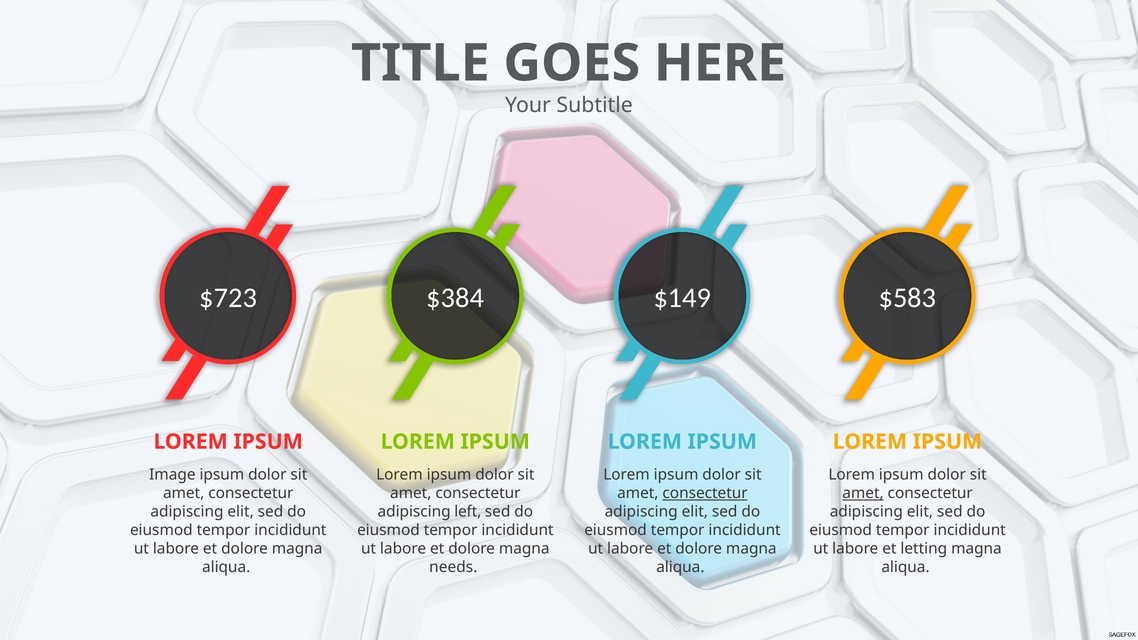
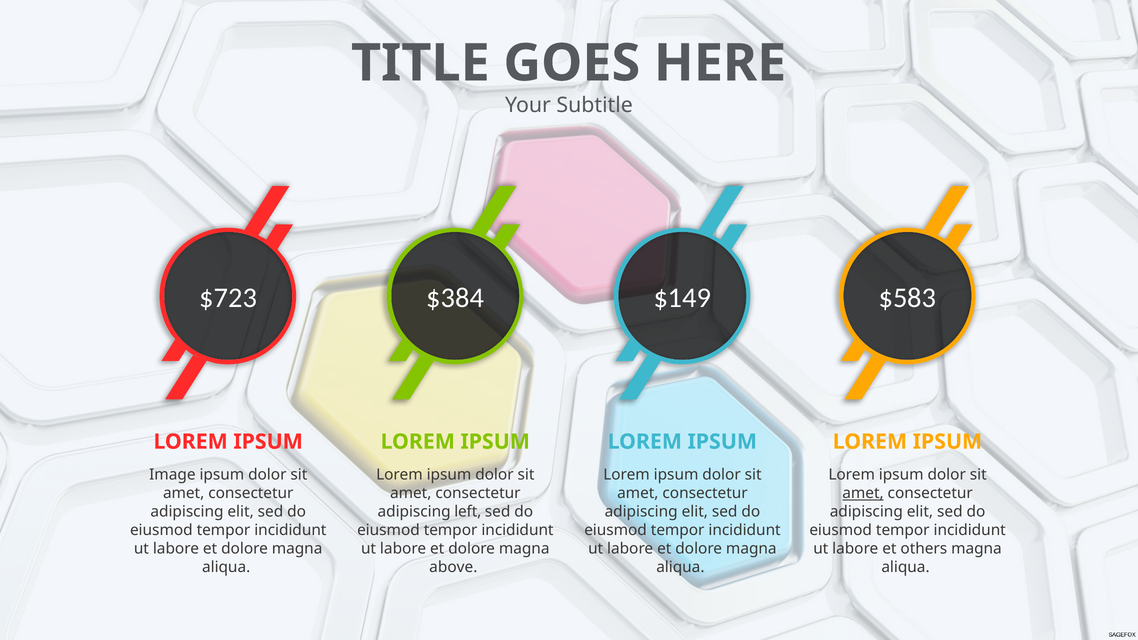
consectetur at (705, 493) underline: present -> none
letting: letting -> others
needs: needs -> above
